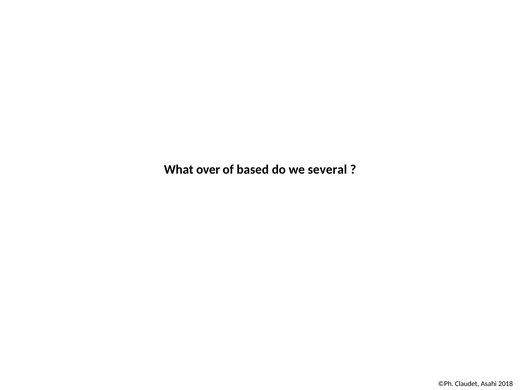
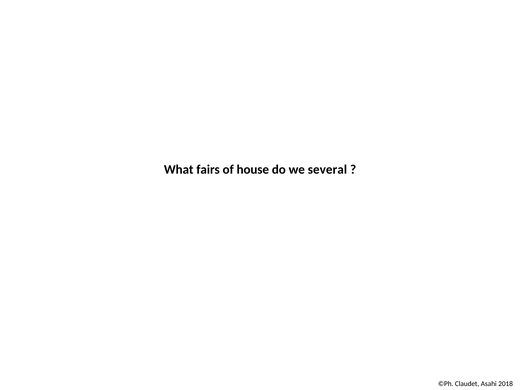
over: over -> fairs
based: based -> house
